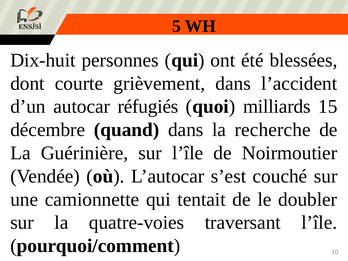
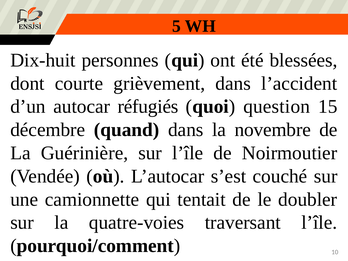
milliards: milliards -> question
recherche: recherche -> novembre
